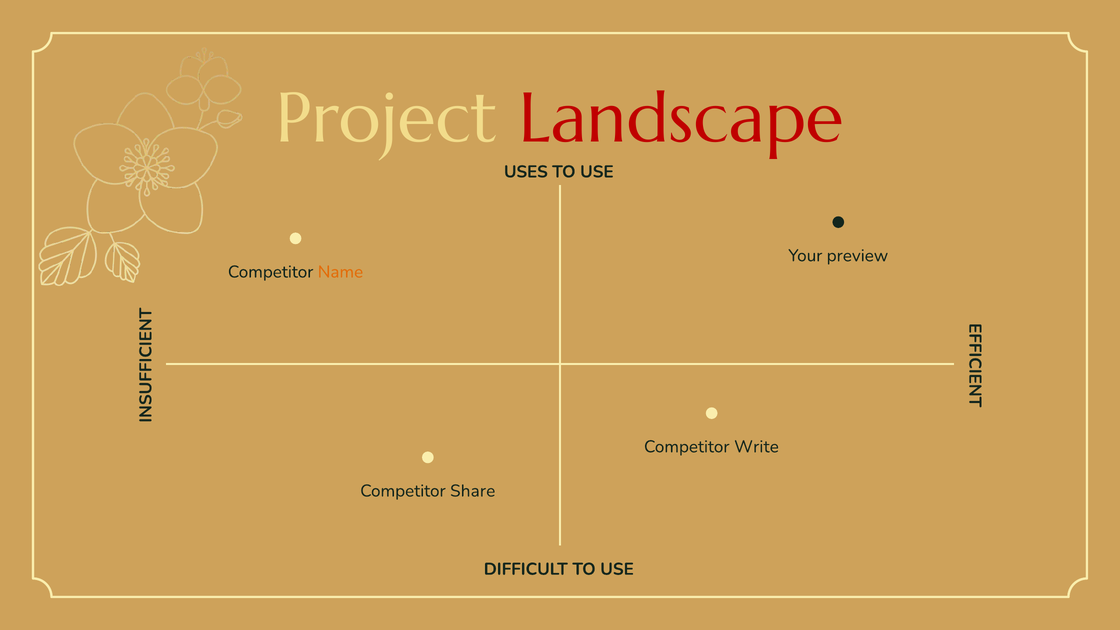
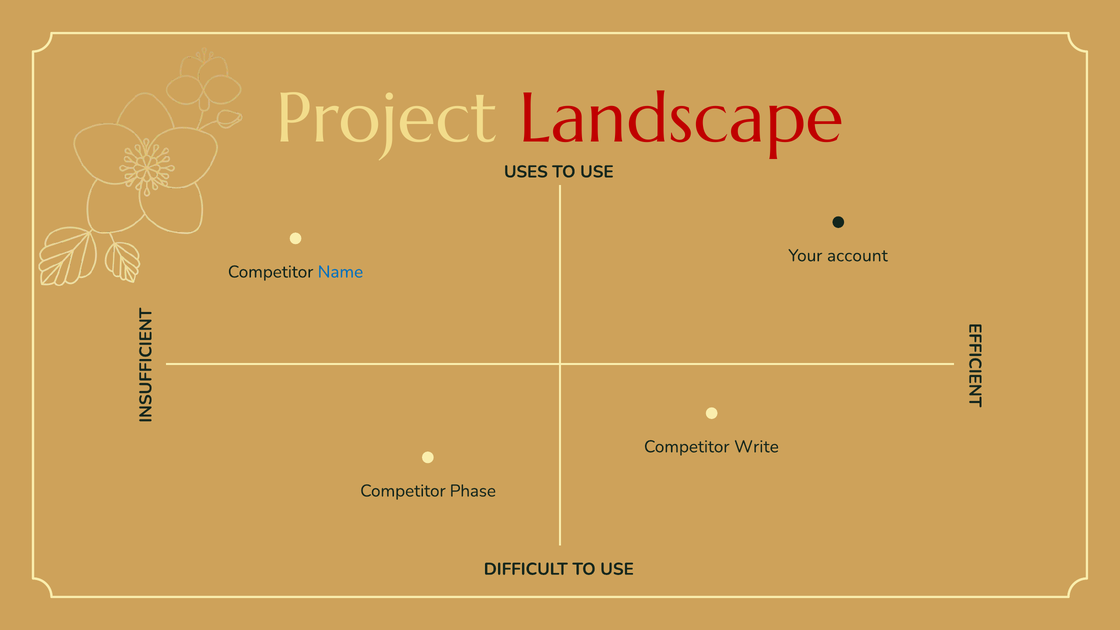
preview: preview -> account
Name colour: orange -> blue
Share: Share -> Phase
